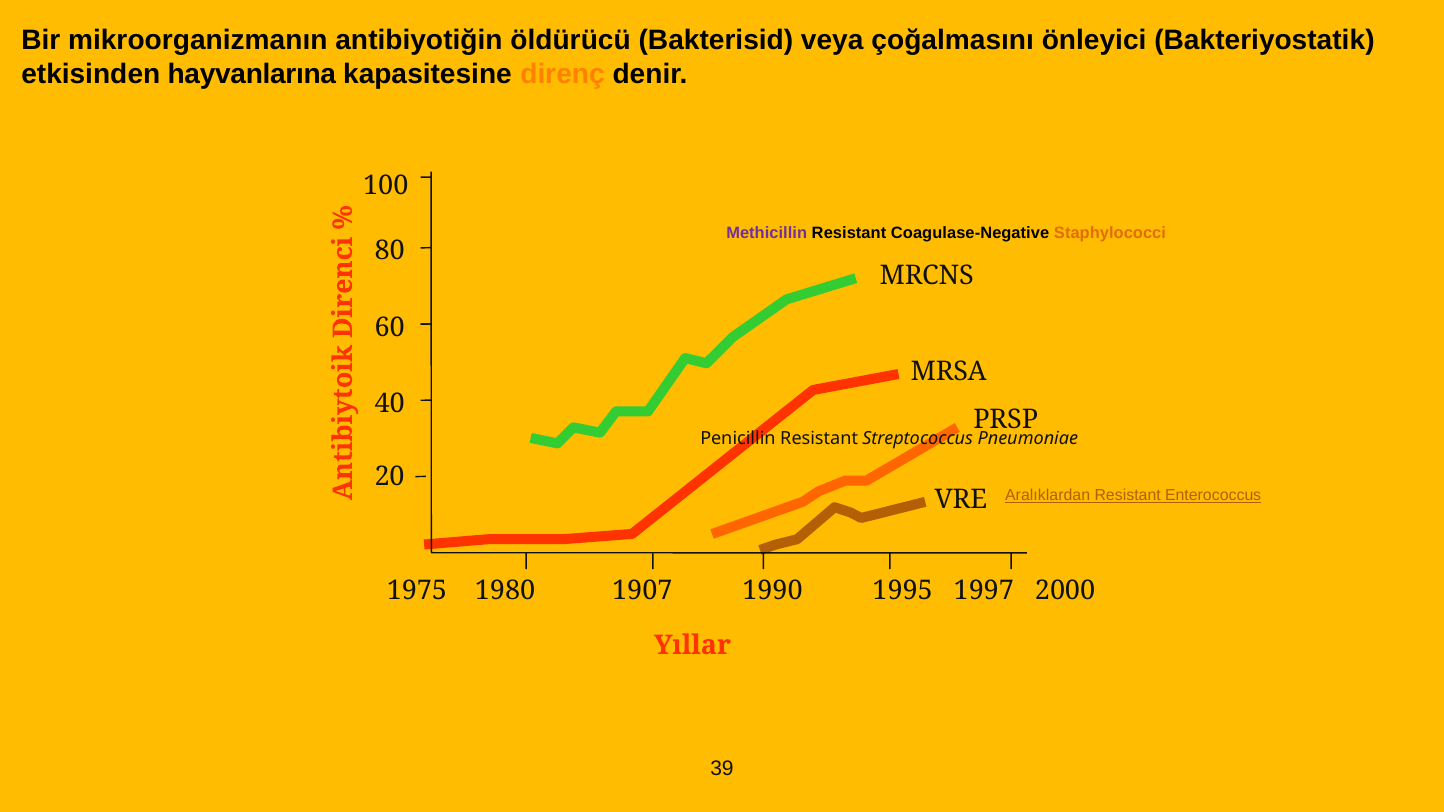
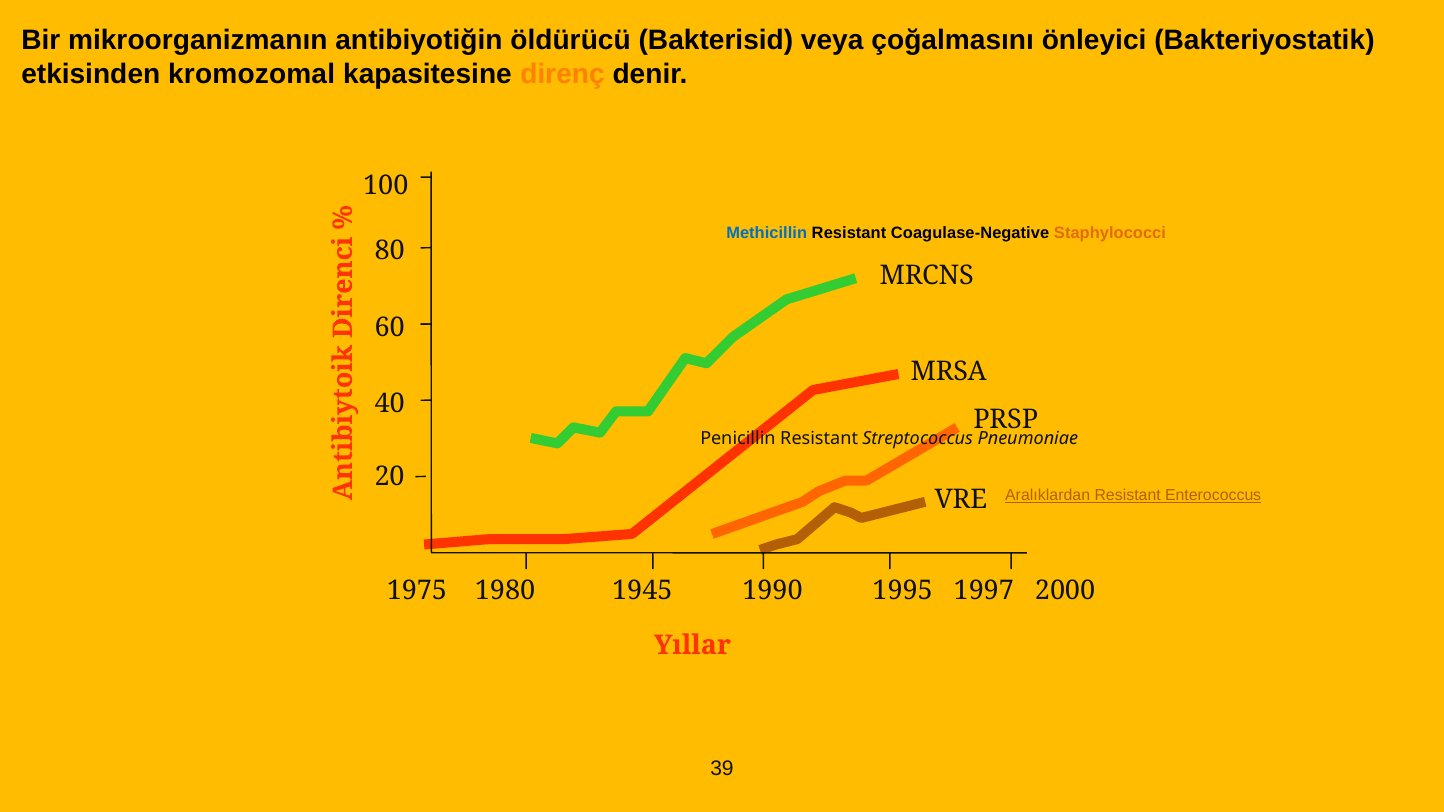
hayvanlarına: hayvanlarına -> kromozomal
Methicillin colour: purple -> blue
1907: 1907 -> 1945
